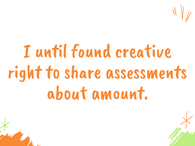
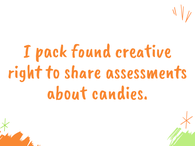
until: until -> pack
amount: amount -> candies
